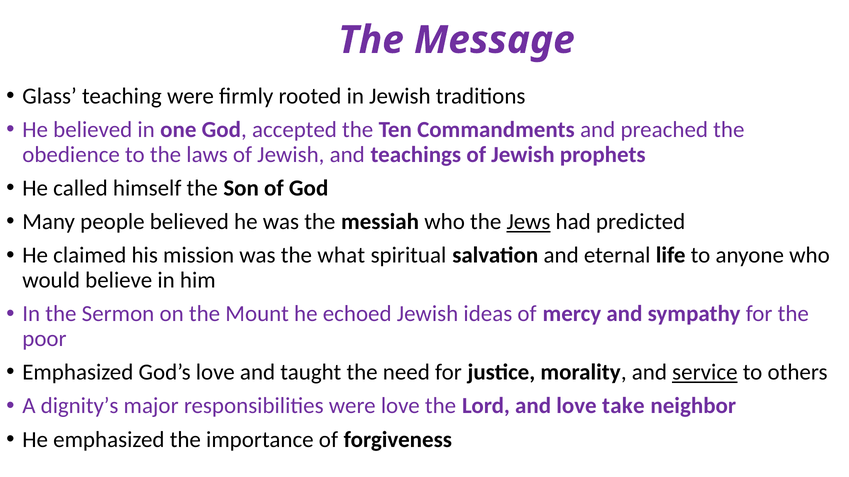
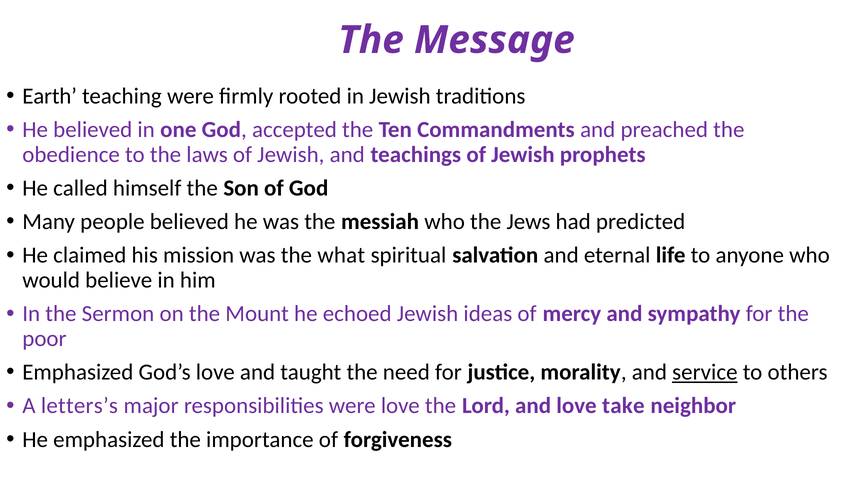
Glass: Glass -> Earth
Jews underline: present -> none
dignity’s: dignity’s -> letters’s
